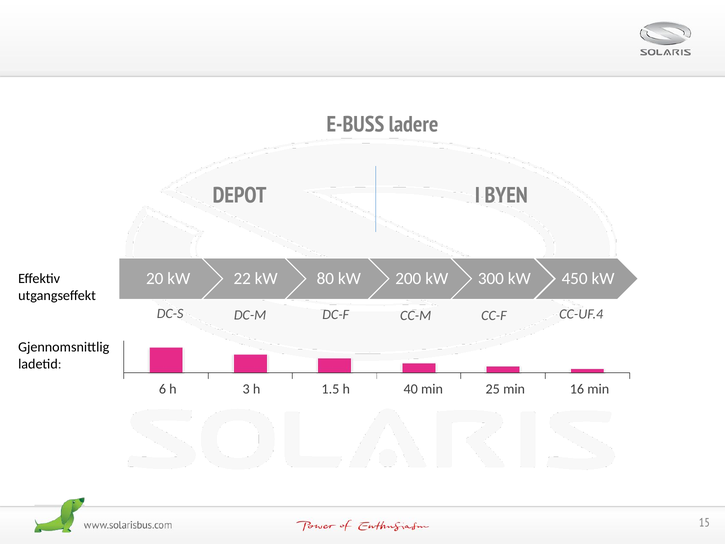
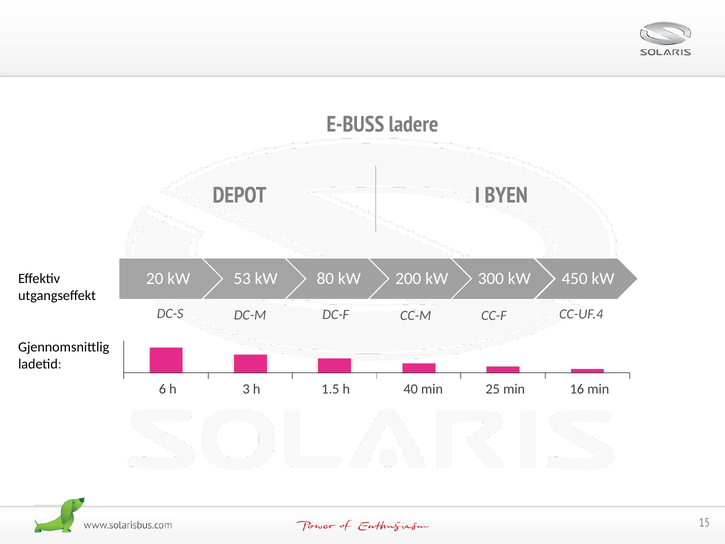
22: 22 -> 53
